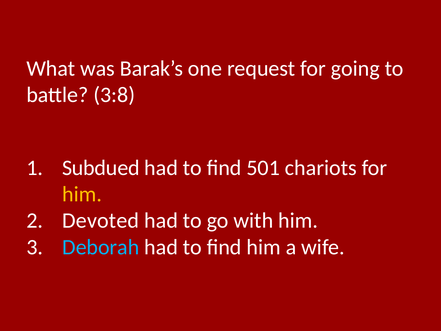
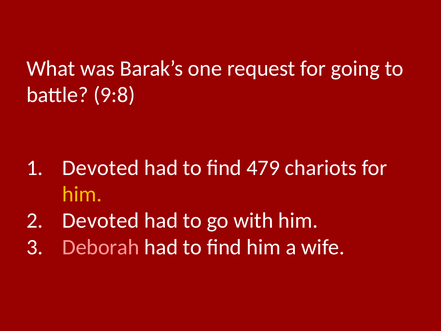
3:8: 3:8 -> 9:8
Subdued at (101, 168): Subdued -> Devoted
501: 501 -> 479
Deborah colour: light blue -> pink
